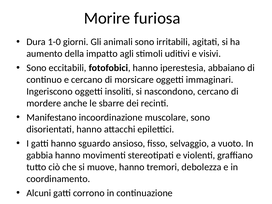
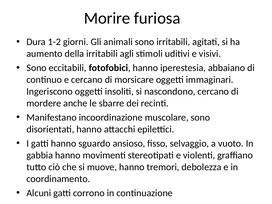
1-0: 1-0 -> 1-2
della impatto: impatto -> irritabili
